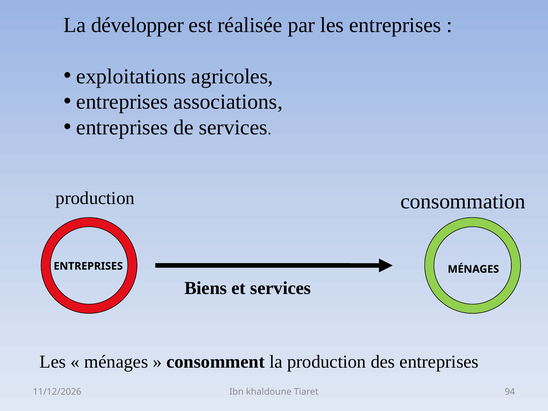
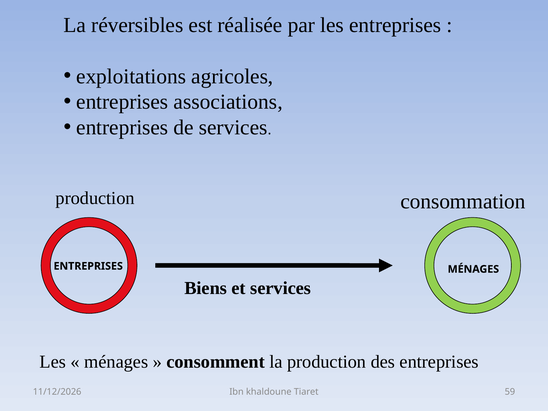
développer: développer -> réversibles
94: 94 -> 59
